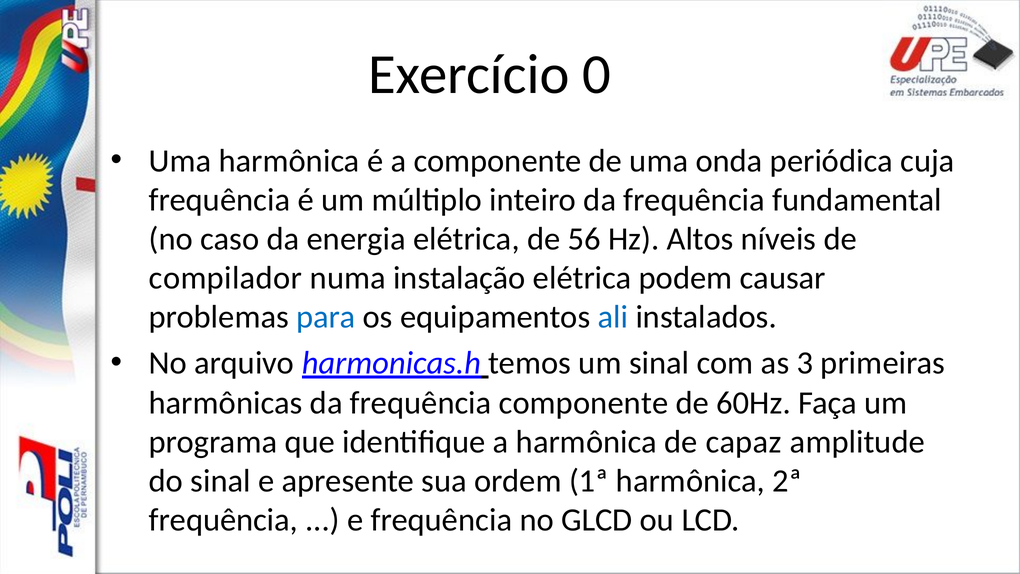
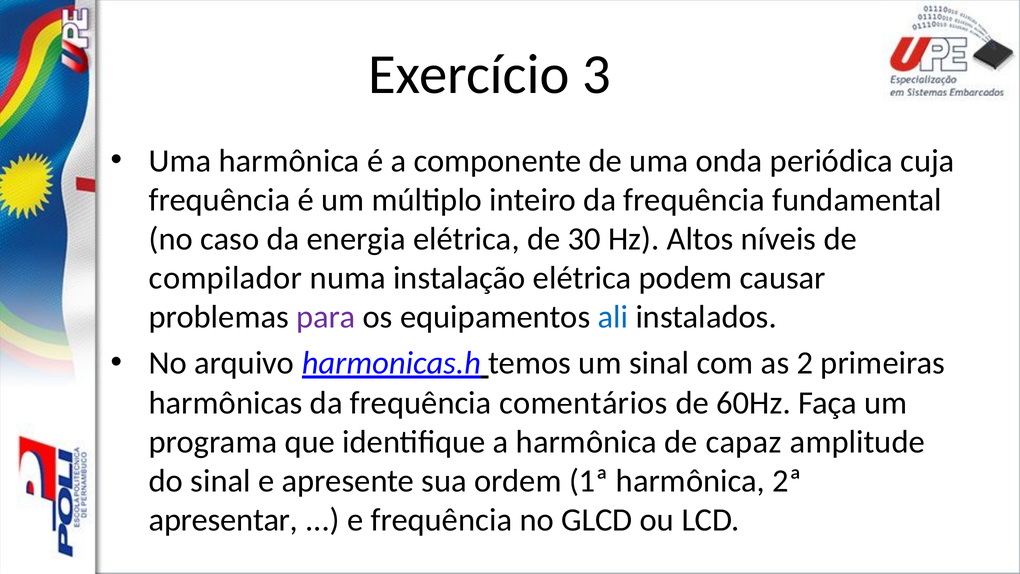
0: 0 -> 3
56: 56 -> 30
para colour: blue -> purple
3: 3 -> 2
frequência componente: componente -> comentários
frequência at (223, 520): frequência -> apresentar
